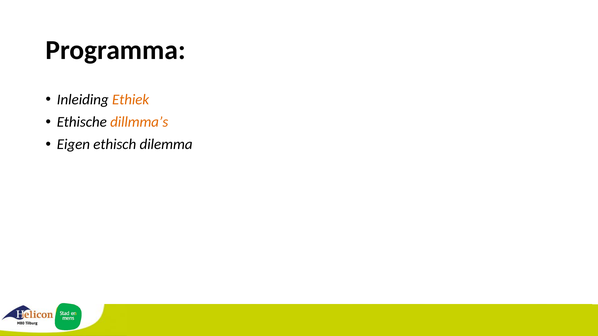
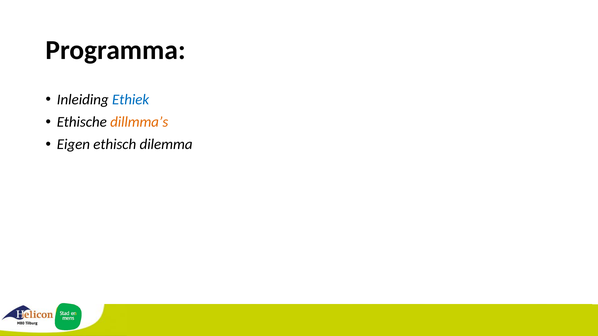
Ethiek colour: orange -> blue
